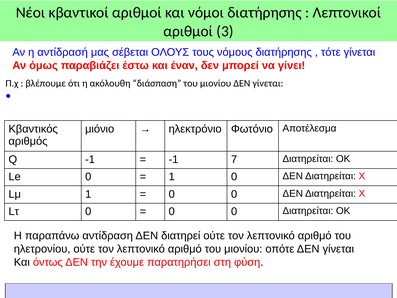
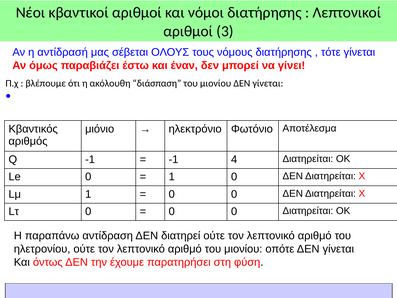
7: 7 -> 4
